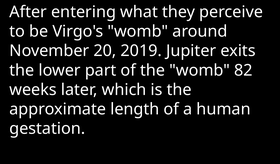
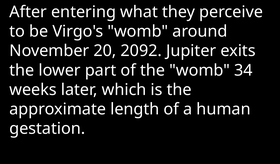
2019: 2019 -> 2092
82: 82 -> 34
